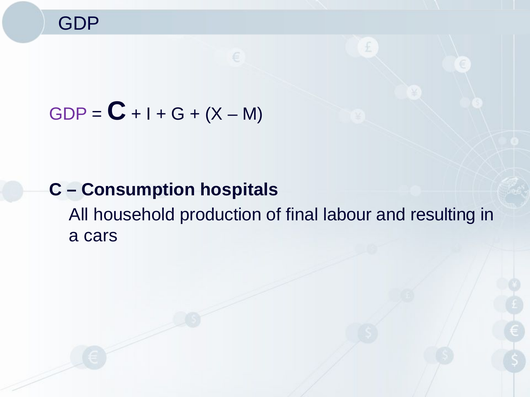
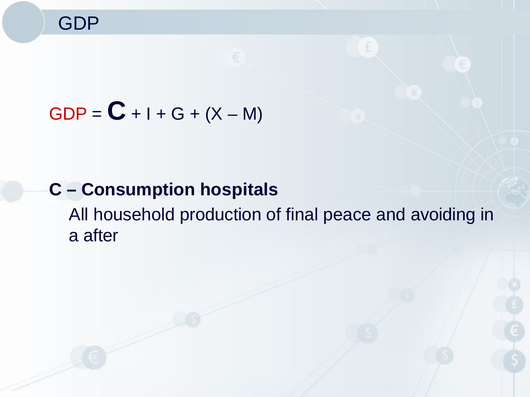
GDP at (68, 114) colour: purple -> red
labour: labour -> peace
resulting: resulting -> avoiding
cars: cars -> after
